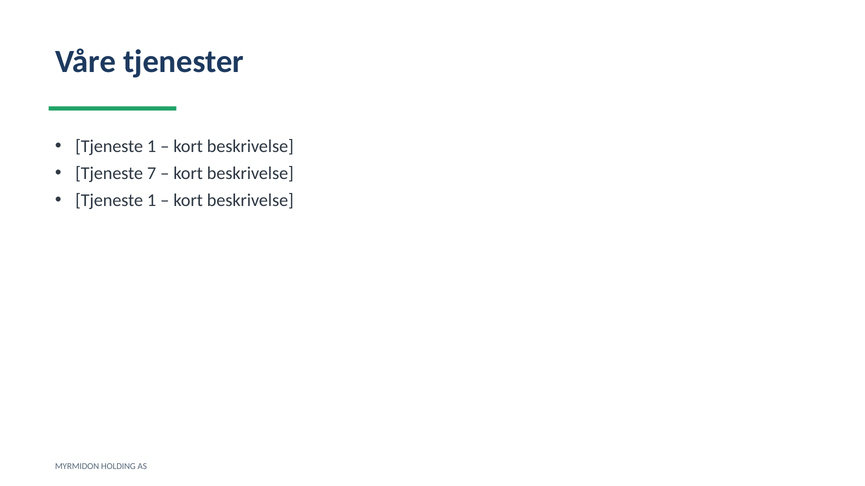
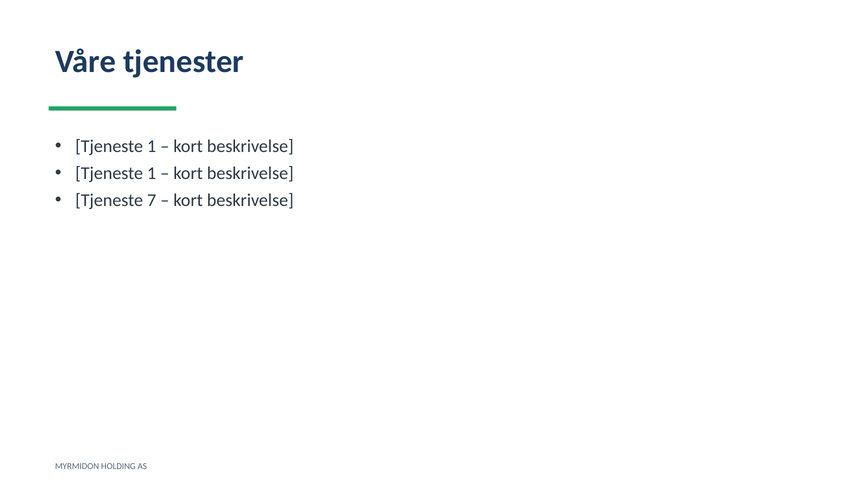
7 at (152, 174): 7 -> 1
1 at (152, 201): 1 -> 7
